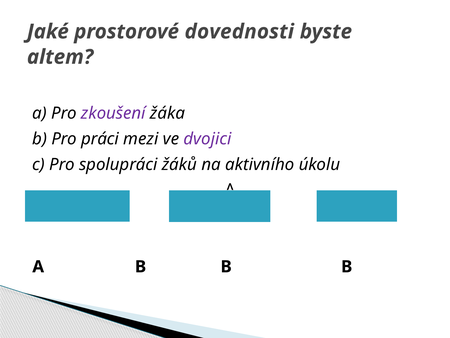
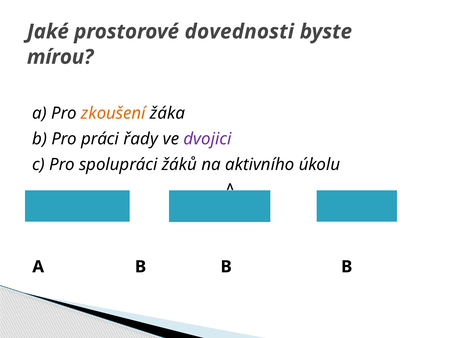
altem: altem -> mírou
zkoušení colour: purple -> orange
mezi: mezi -> řady
